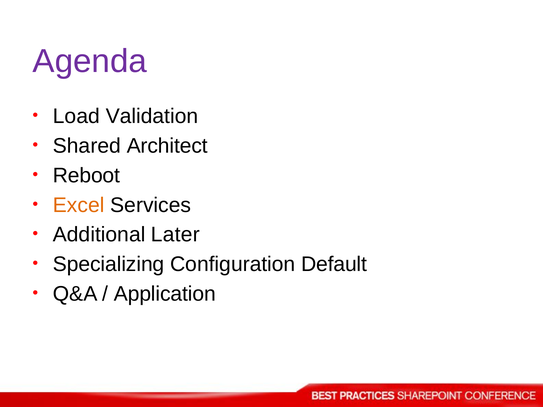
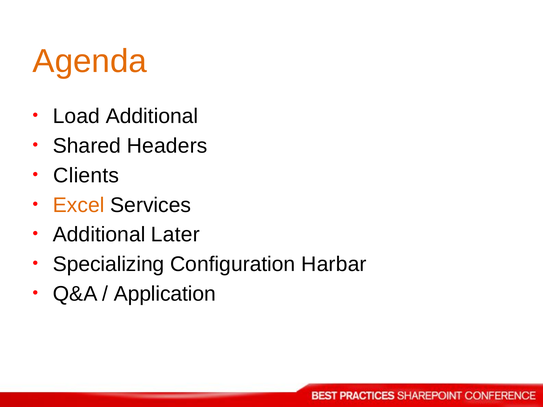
Agenda colour: purple -> orange
Load Validation: Validation -> Additional
Architect: Architect -> Headers
Reboot: Reboot -> Clients
Default: Default -> Harbar
